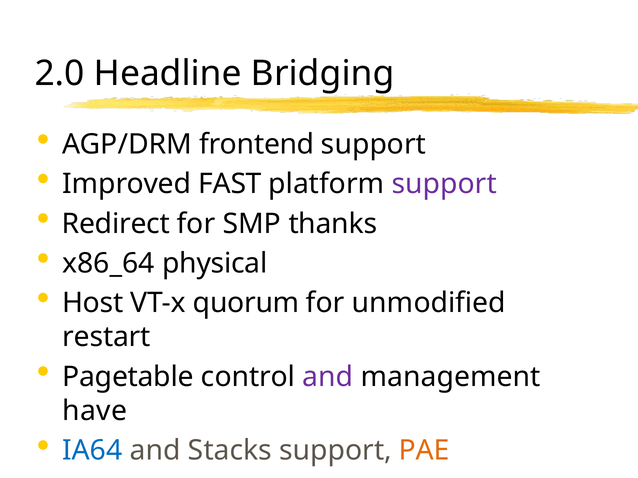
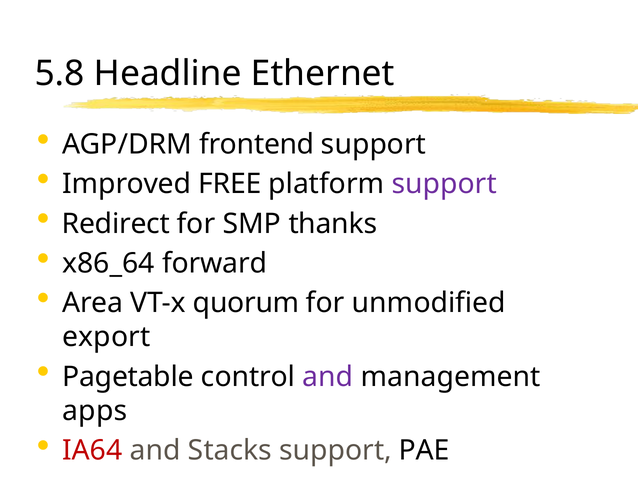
2.0: 2.0 -> 5.8
Bridging: Bridging -> Ethernet
FAST: FAST -> FREE
physical: physical -> forward
Host: Host -> Area
restart: restart -> export
have: have -> apps
IA64 colour: blue -> red
PAE colour: orange -> black
